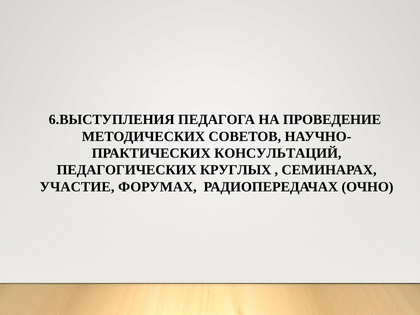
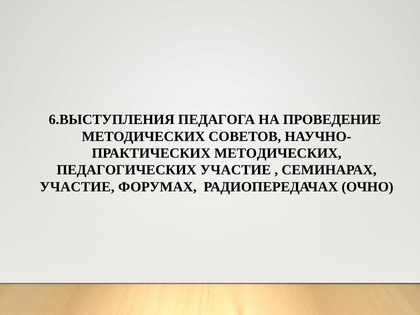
КОНСУЛЬТАЦИЙ at (278, 153): КОНСУЛЬТАЦИЙ -> МЕТОДИЧЕСКИХ
ПЕДАГОГИЧЕСКИХ КРУГЛЫХ: КРУГЛЫХ -> УЧАСТИЕ
